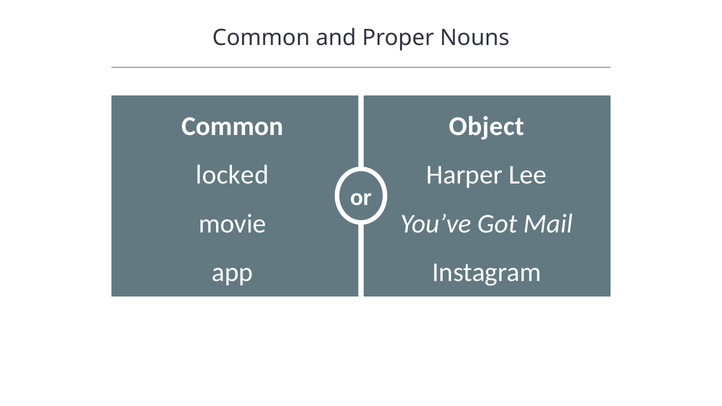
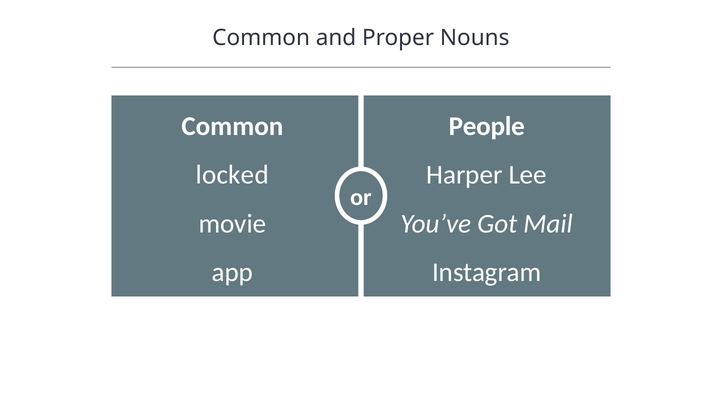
Object: Object -> People
